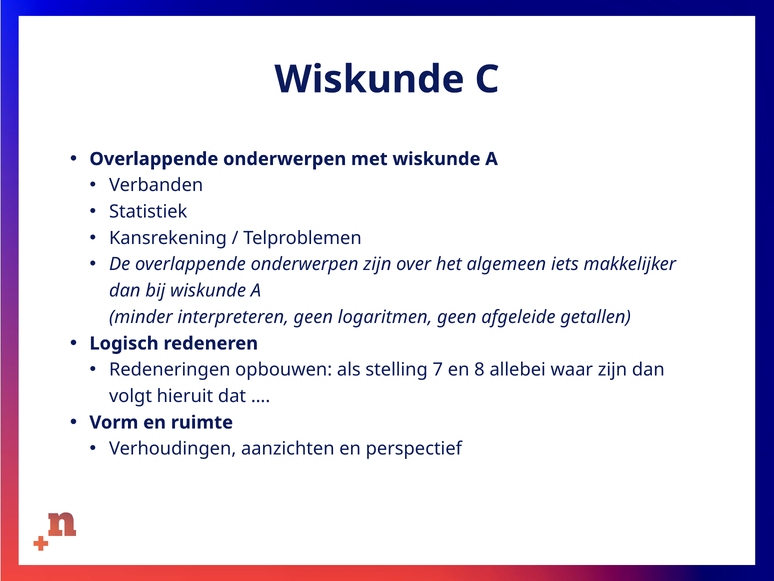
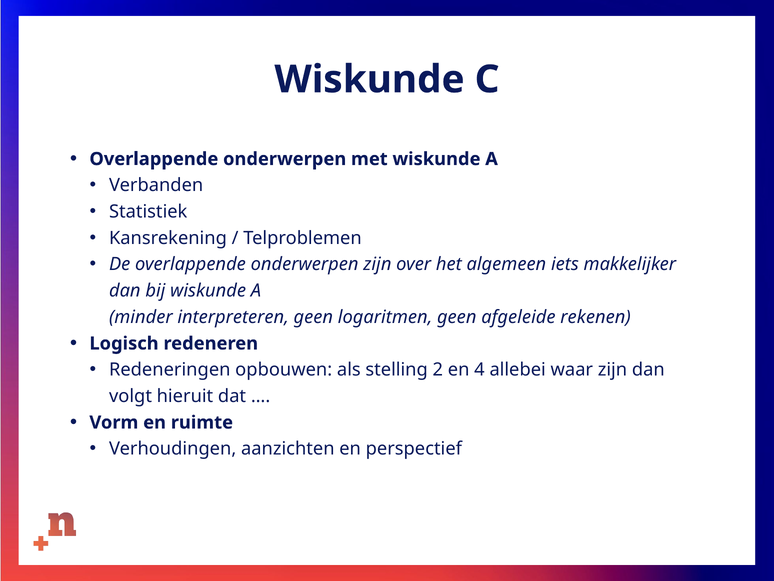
getallen: getallen -> rekenen
7: 7 -> 2
8: 8 -> 4
